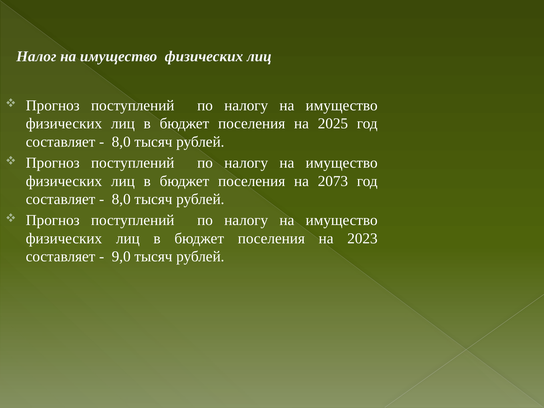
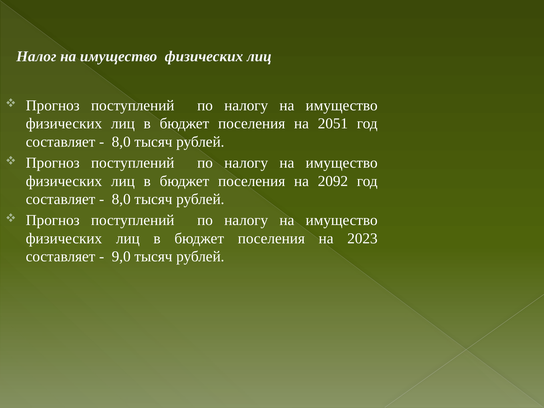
2025: 2025 -> 2051
2073: 2073 -> 2092
